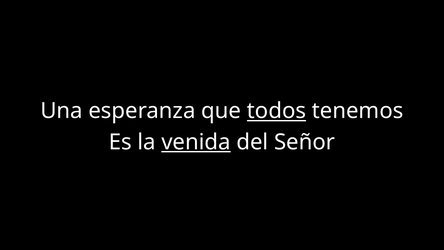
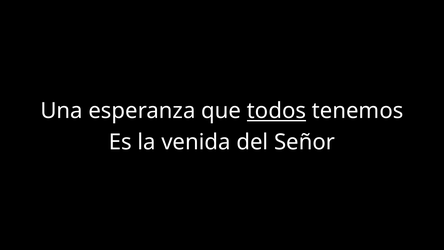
venida underline: present -> none
